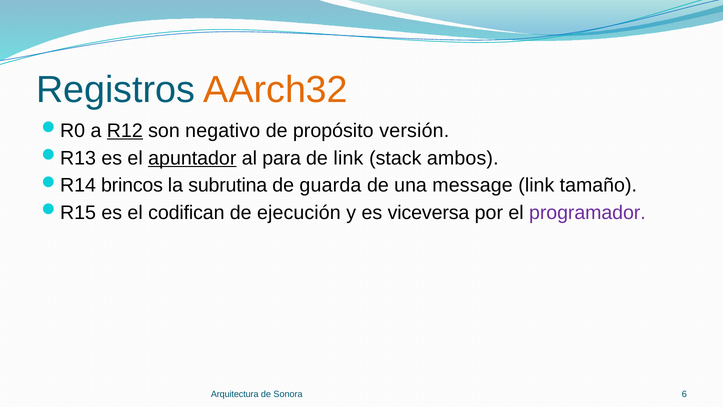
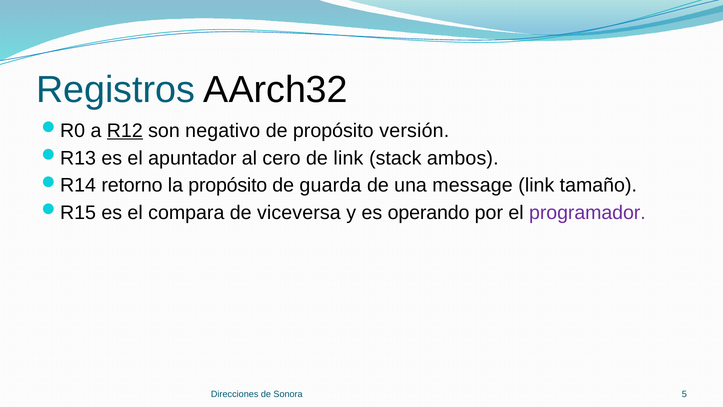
AArch32 colour: orange -> black
apuntador underline: present -> none
para: para -> cero
brincos: brincos -> retorno
la subrutina: subrutina -> propósito
codifican: codifican -> compara
ejecución: ejecución -> viceversa
viceversa: viceversa -> operando
Arquitectura: Arquitectura -> Direcciones
6: 6 -> 5
